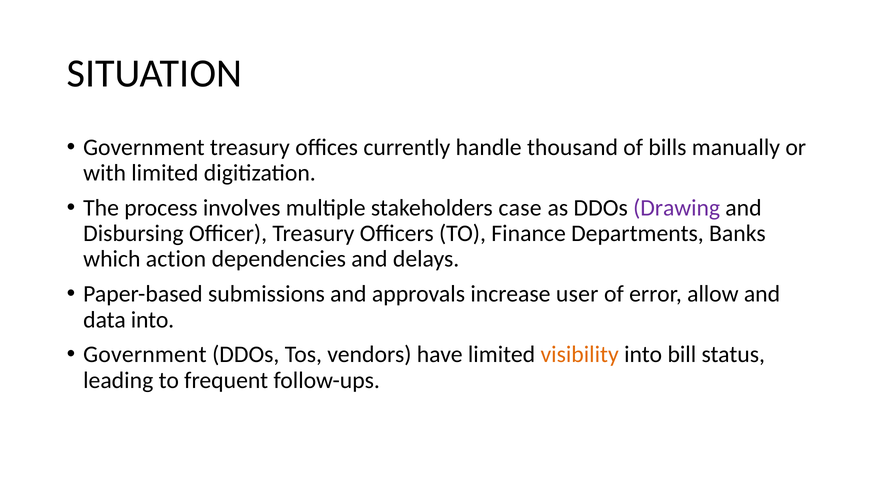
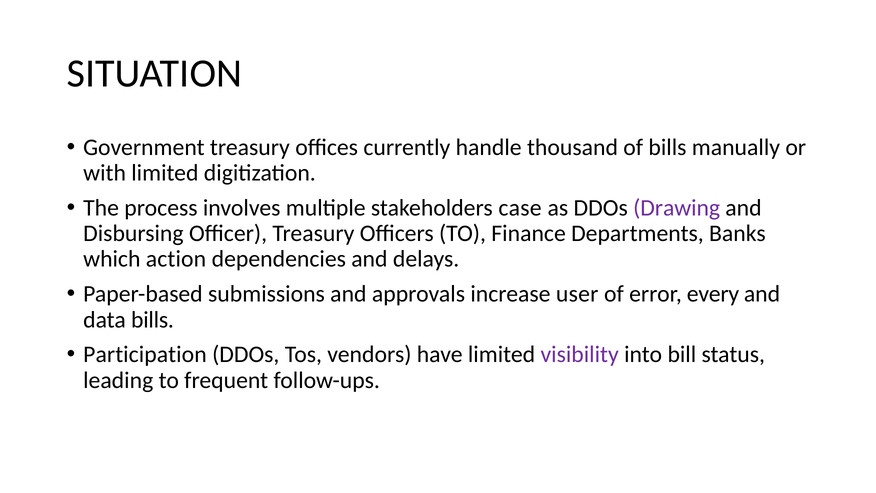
allow: allow -> every
data into: into -> bills
Government at (145, 354): Government -> Participation
visibility colour: orange -> purple
